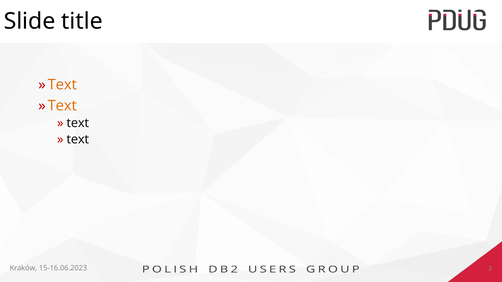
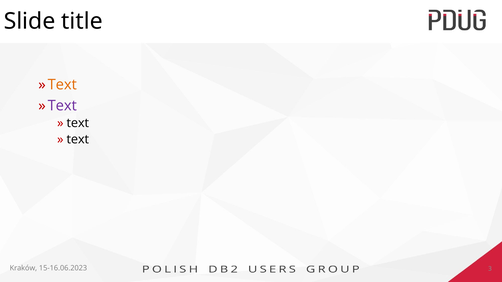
Text at (62, 106) colour: orange -> purple
